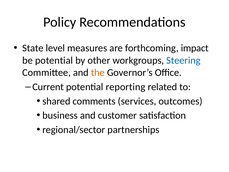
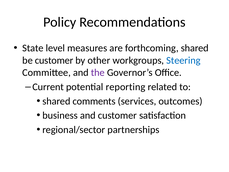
forthcoming impact: impact -> shared
be potential: potential -> customer
the colour: orange -> purple
